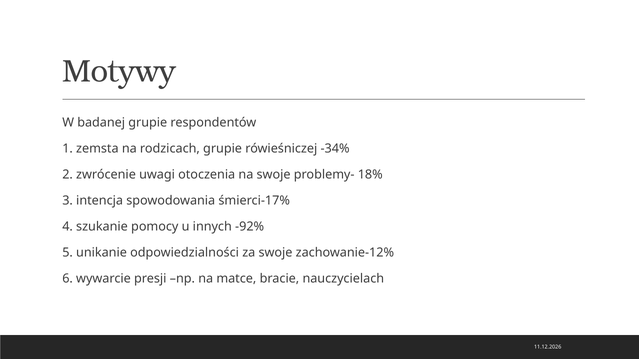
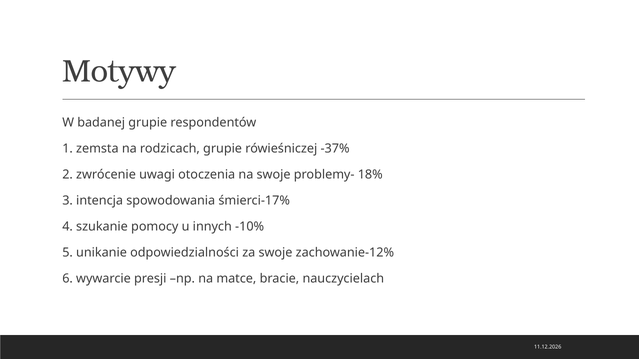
-34%: -34% -> -37%
-92%: -92% -> -10%
